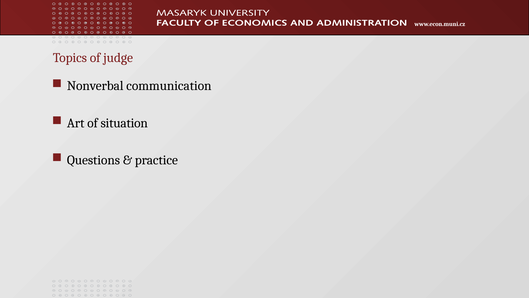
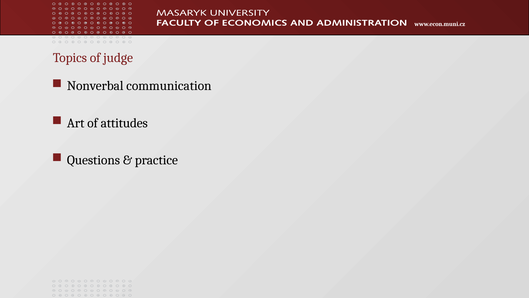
situation: situation -> attitudes
